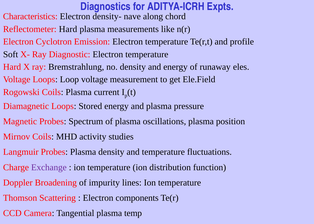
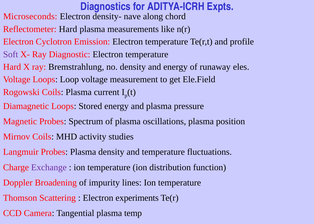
Characteristics: Characteristics -> Microseconds
Soft colour: black -> purple
components: components -> experiments
